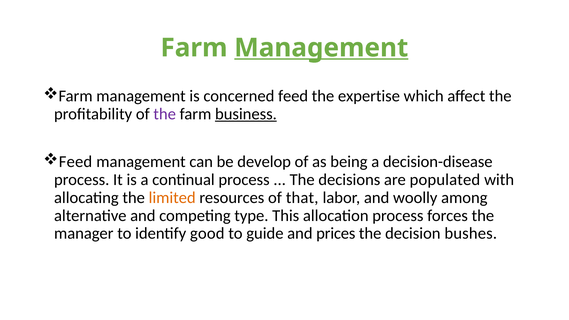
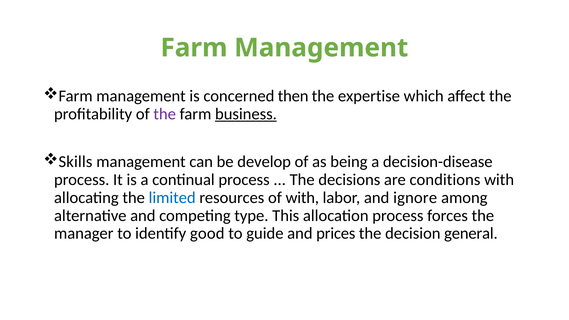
Management at (321, 48) underline: present -> none
concerned feed: feed -> then
Feed at (75, 162): Feed -> Skills
populated: populated -> conditions
limited colour: orange -> blue
of that: that -> with
woolly: woolly -> ignore
bushes: bushes -> general
